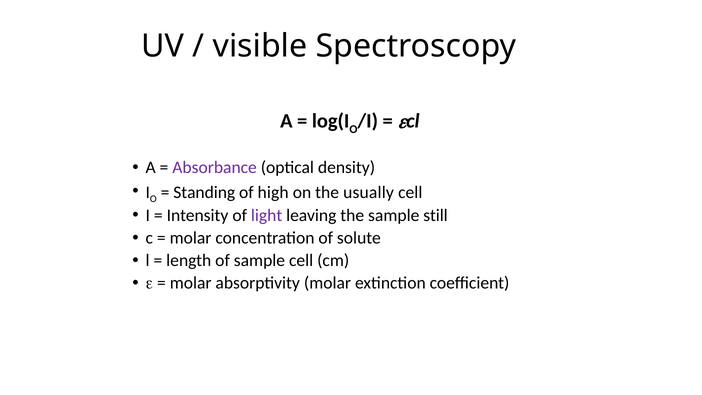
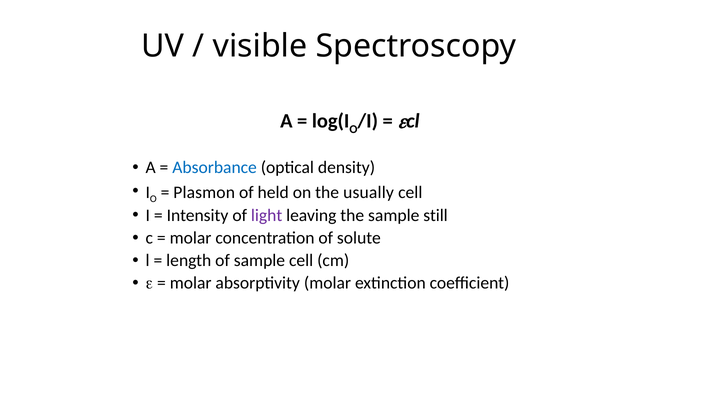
Absorbance colour: purple -> blue
Standing: Standing -> Plasmon
high: high -> held
